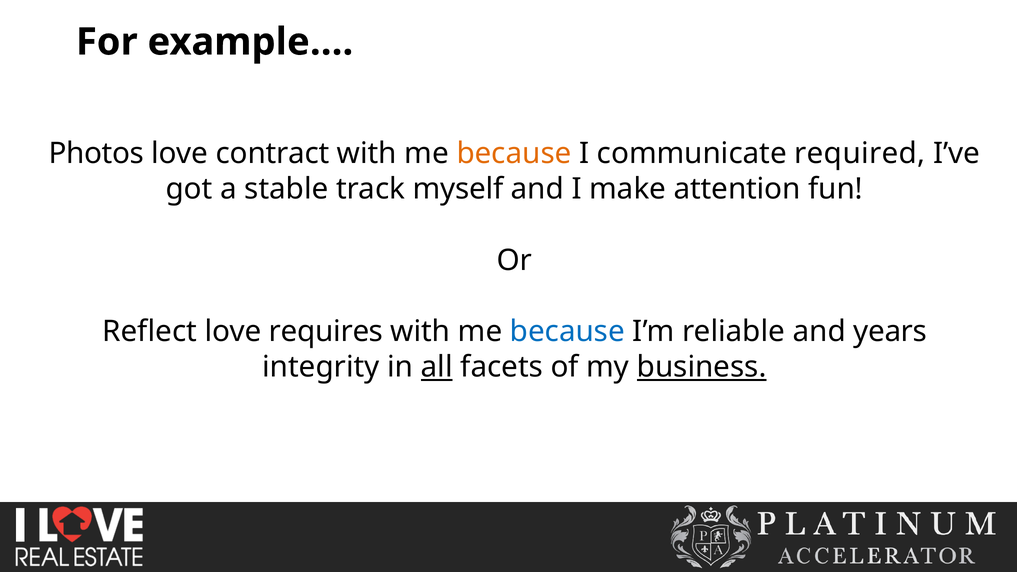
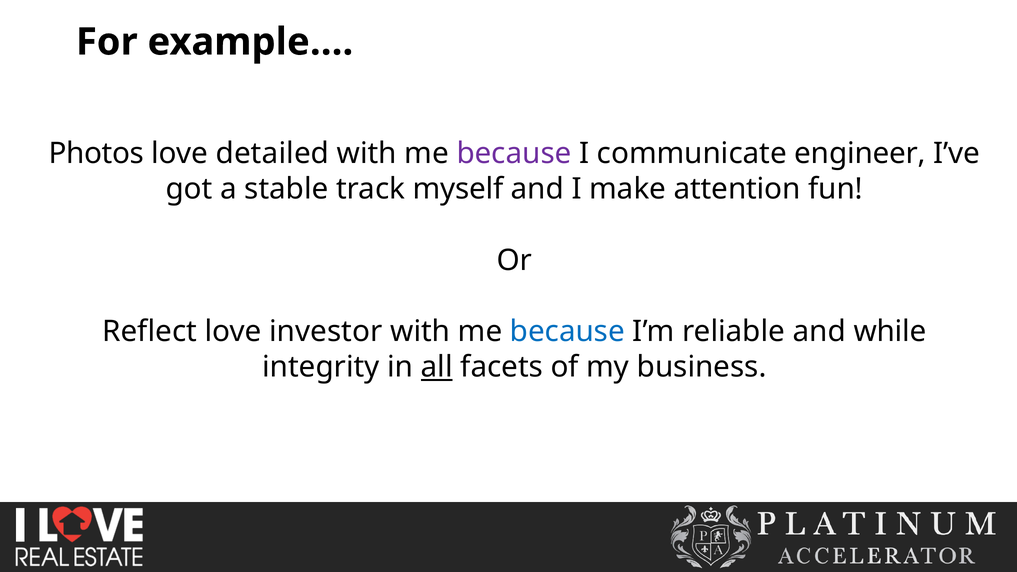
contract: contract -> detailed
because at (514, 154) colour: orange -> purple
required: required -> engineer
requires: requires -> investor
years: years -> while
business underline: present -> none
